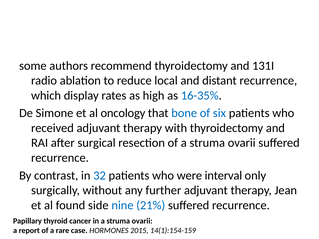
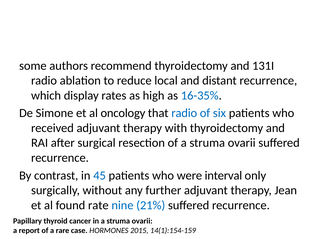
that bone: bone -> radio
32: 32 -> 45
side: side -> rate
